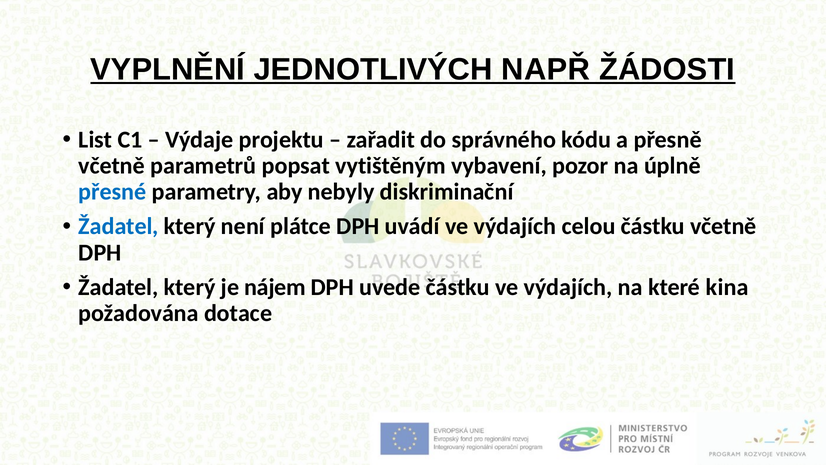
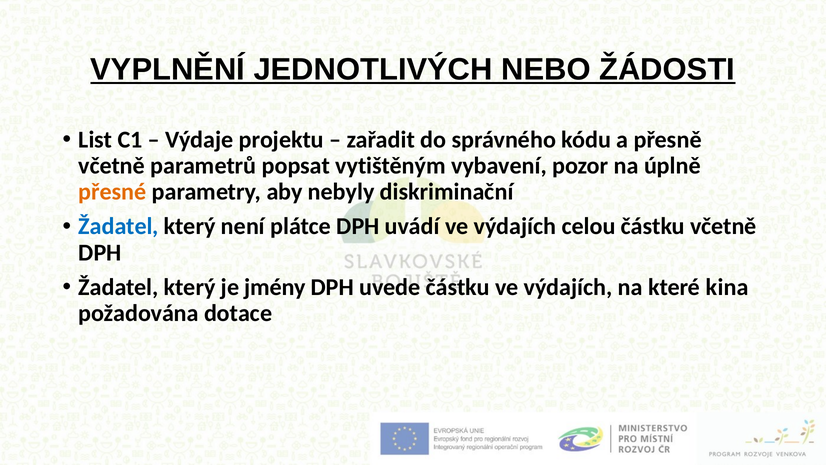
NAPŘ: NAPŘ -> NEBO
přesné colour: blue -> orange
nájem: nájem -> jmény
